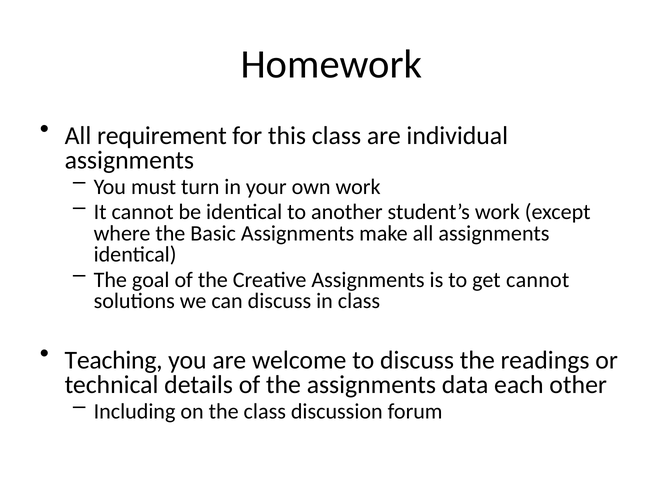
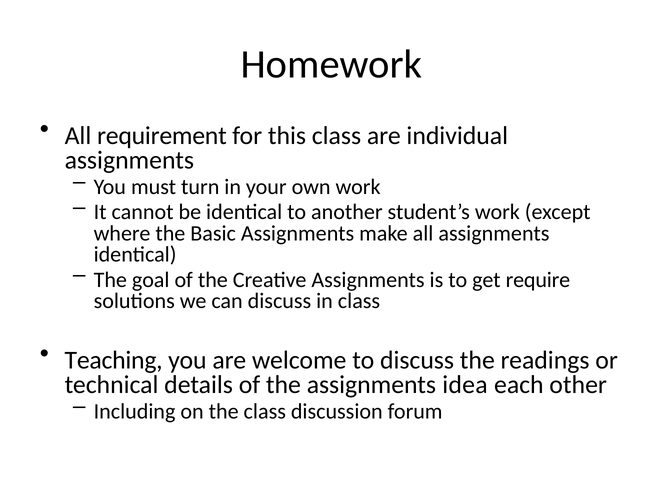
get cannot: cannot -> require
data: data -> idea
